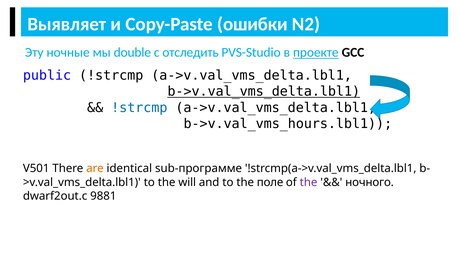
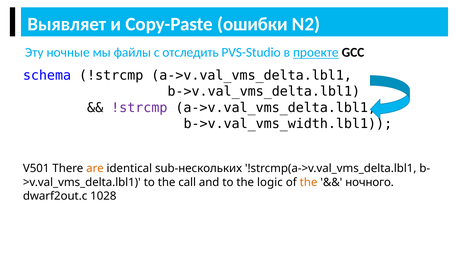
double: double -> файлы
public: public -> schema
b->v.val_vms_delta.lbl1 underline: present -> none
!strcmp at (139, 107) colour: blue -> purple
b->v.val_vms_hours.lbl1: b->v.val_vms_hours.lbl1 -> b->v.val_vms_width.lbl1
sub-программе: sub-программе -> sub-нескольких
will: will -> call
поле: поле -> logic
the at (309, 182) colour: purple -> orange
9881: 9881 -> 1028
